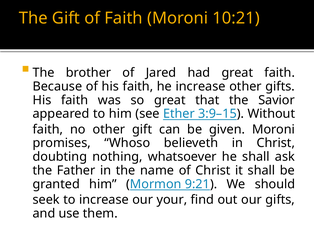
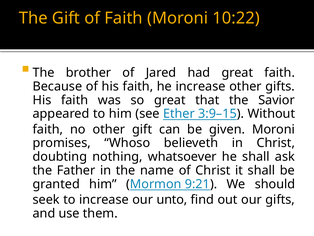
10:21: 10:21 -> 10:22
your: your -> unto
